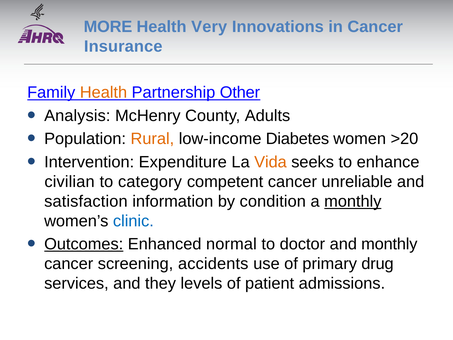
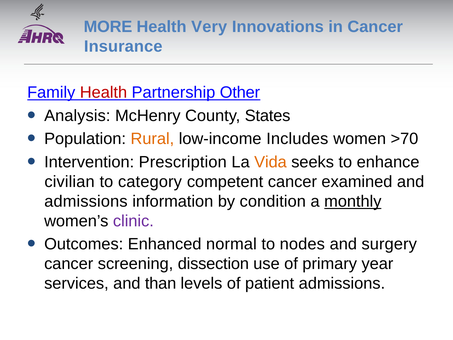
Health at (103, 92) colour: orange -> red
Adults: Adults -> States
Diabetes: Diabetes -> Includes
>20: >20 -> >70
Expenditure: Expenditure -> Prescription
unreliable: unreliable -> examined
satisfaction at (86, 201): satisfaction -> admissions
clinic colour: blue -> purple
Outcomes underline: present -> none
doctor: doctor -> nodes
and monthly: monthly -> surgery
accidents: accidents -> dissection
drug: drug -> year
they: they -> than
